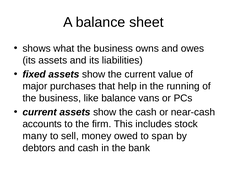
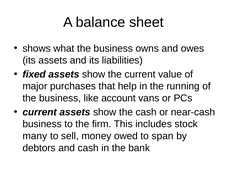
like balance: balance -> account
accounts at (42, 124): accounts -> business
